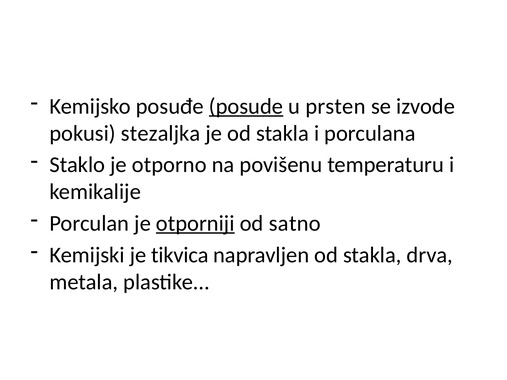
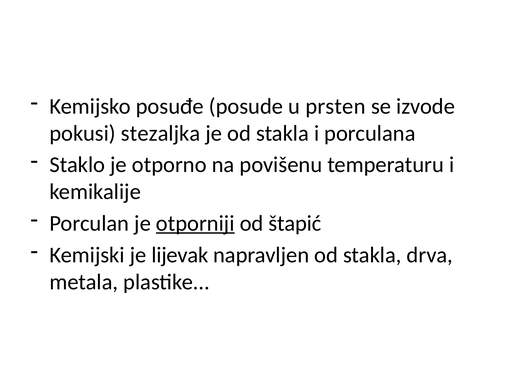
posude underline: present -> none
satno: satno -> štapić
tikvica: tikvica -> lijevak
